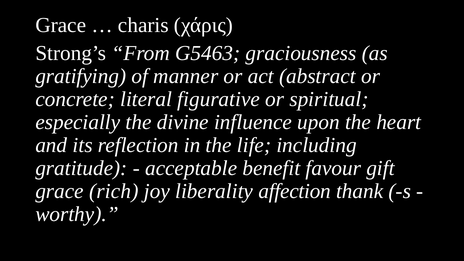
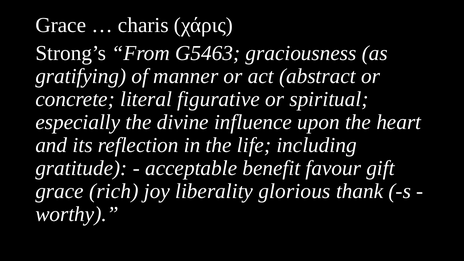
affection: affection -> glorious
